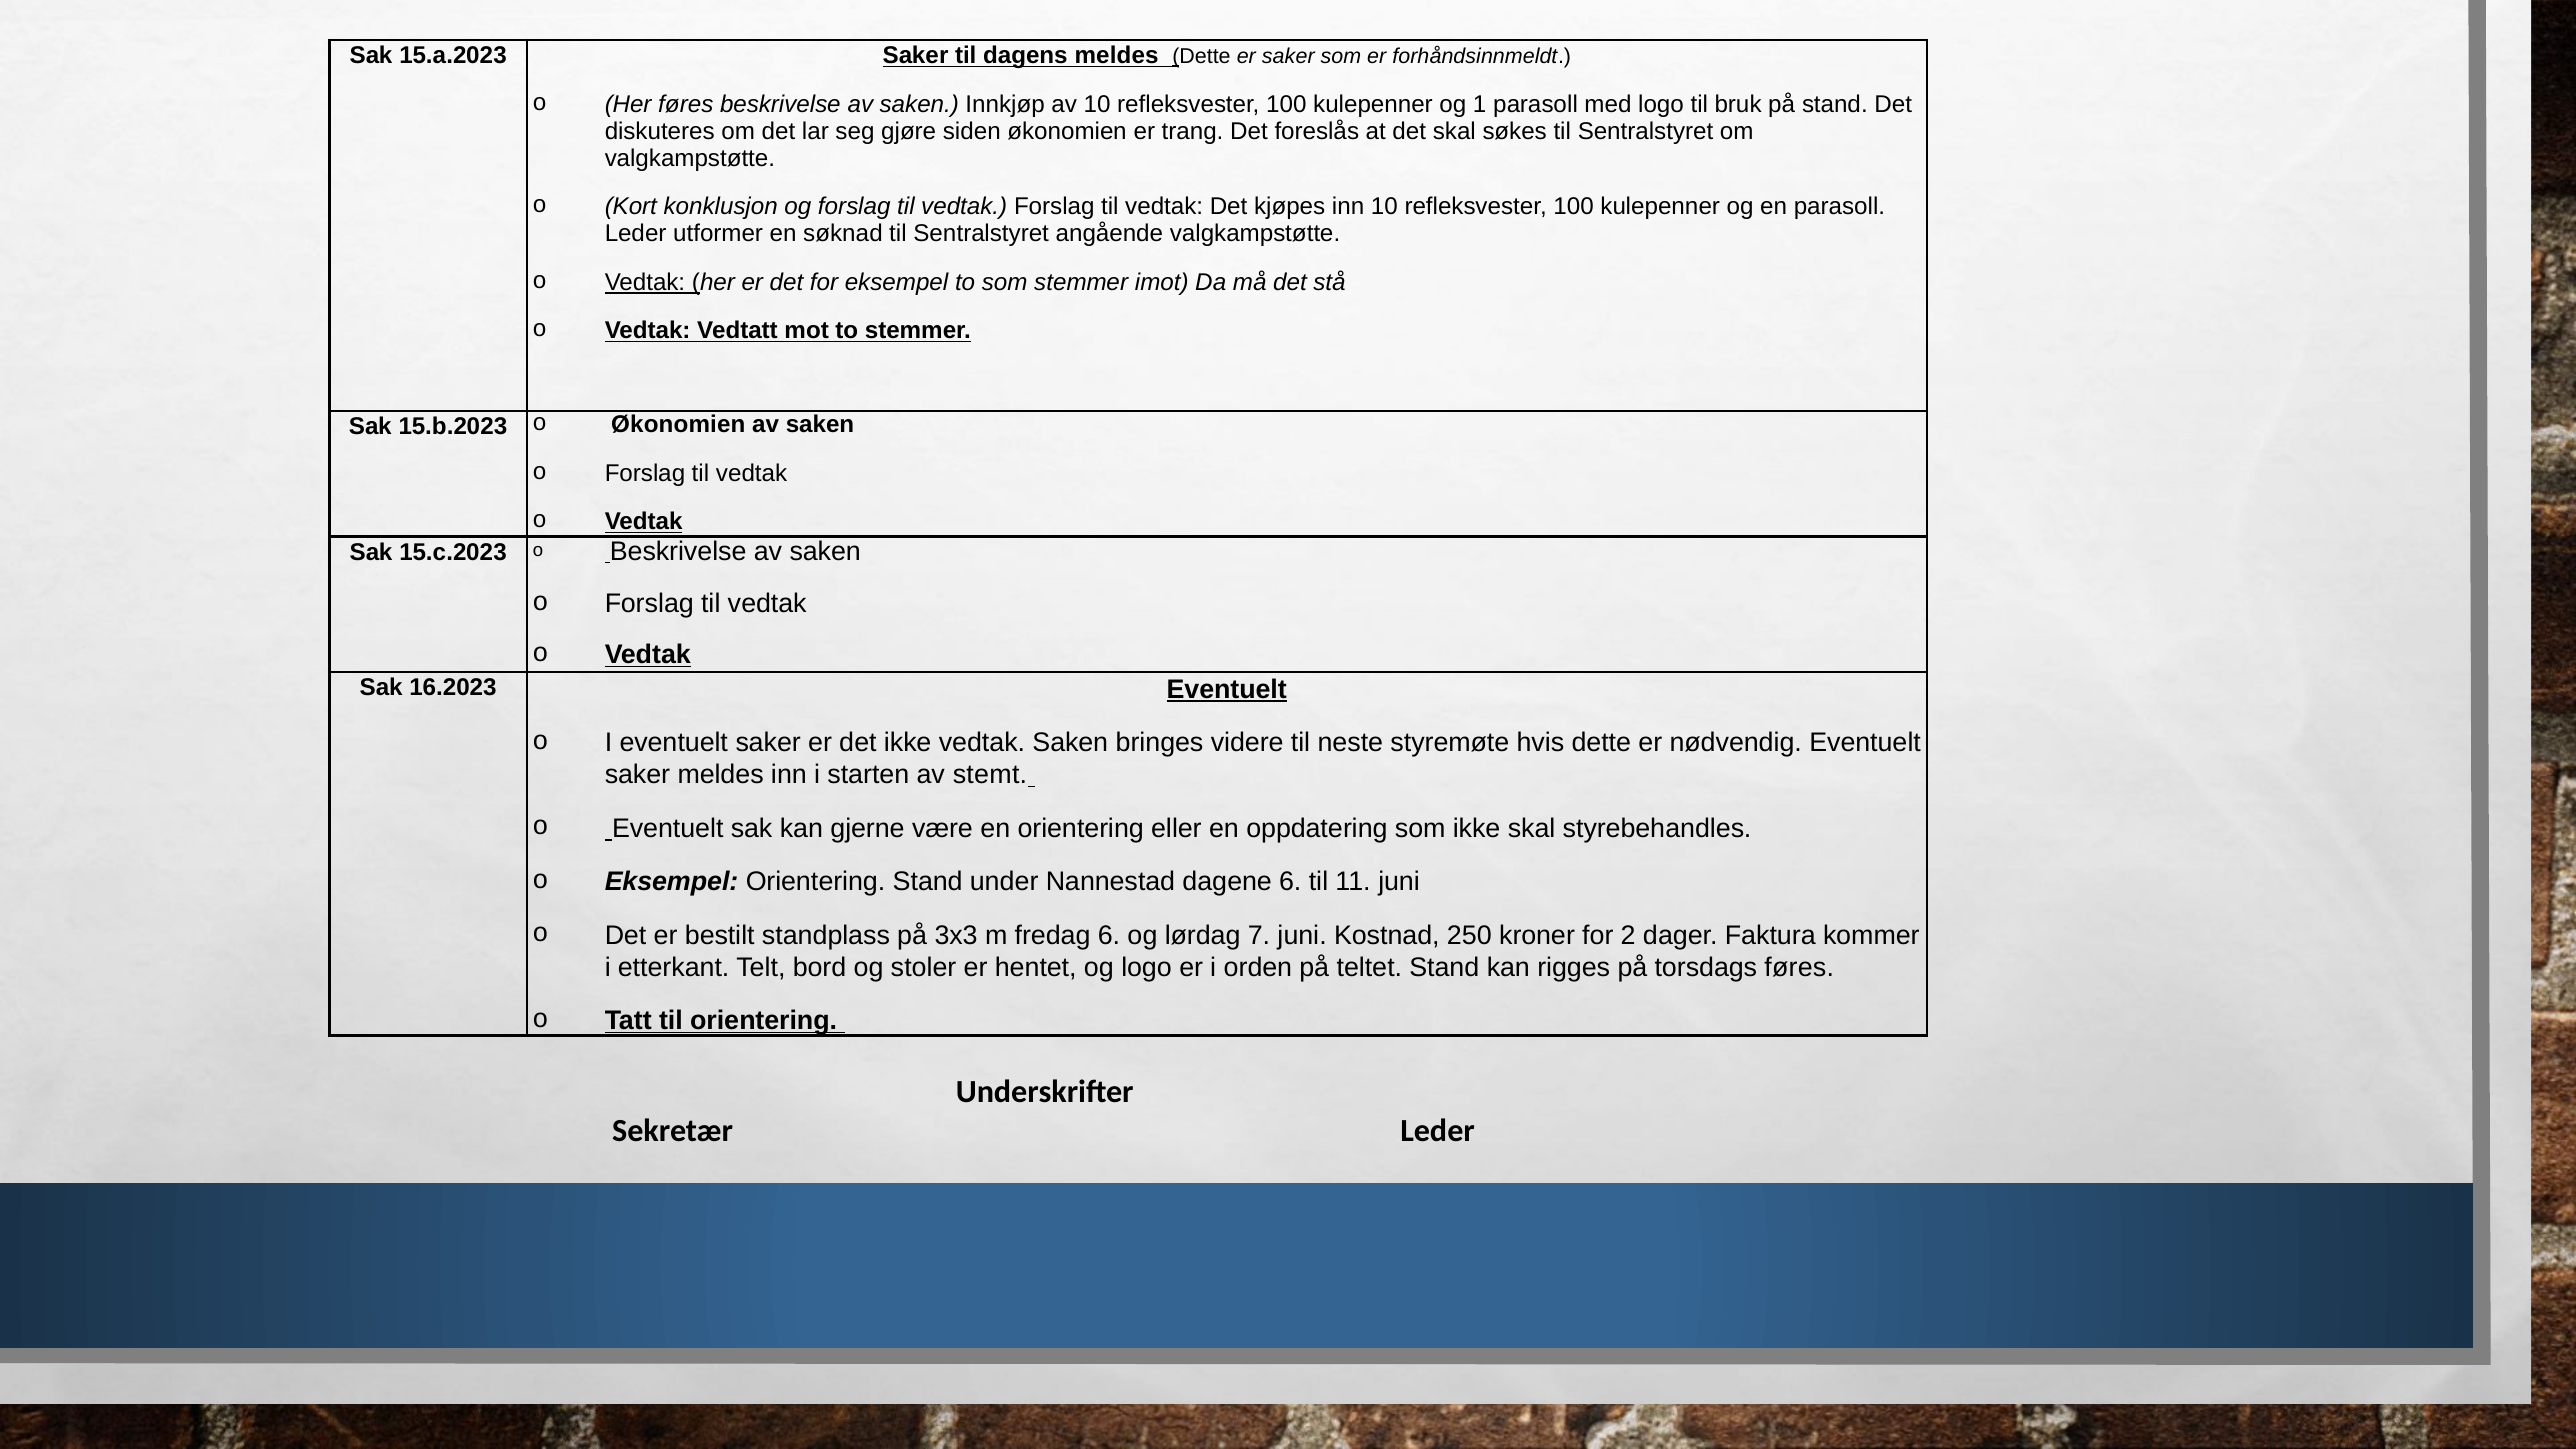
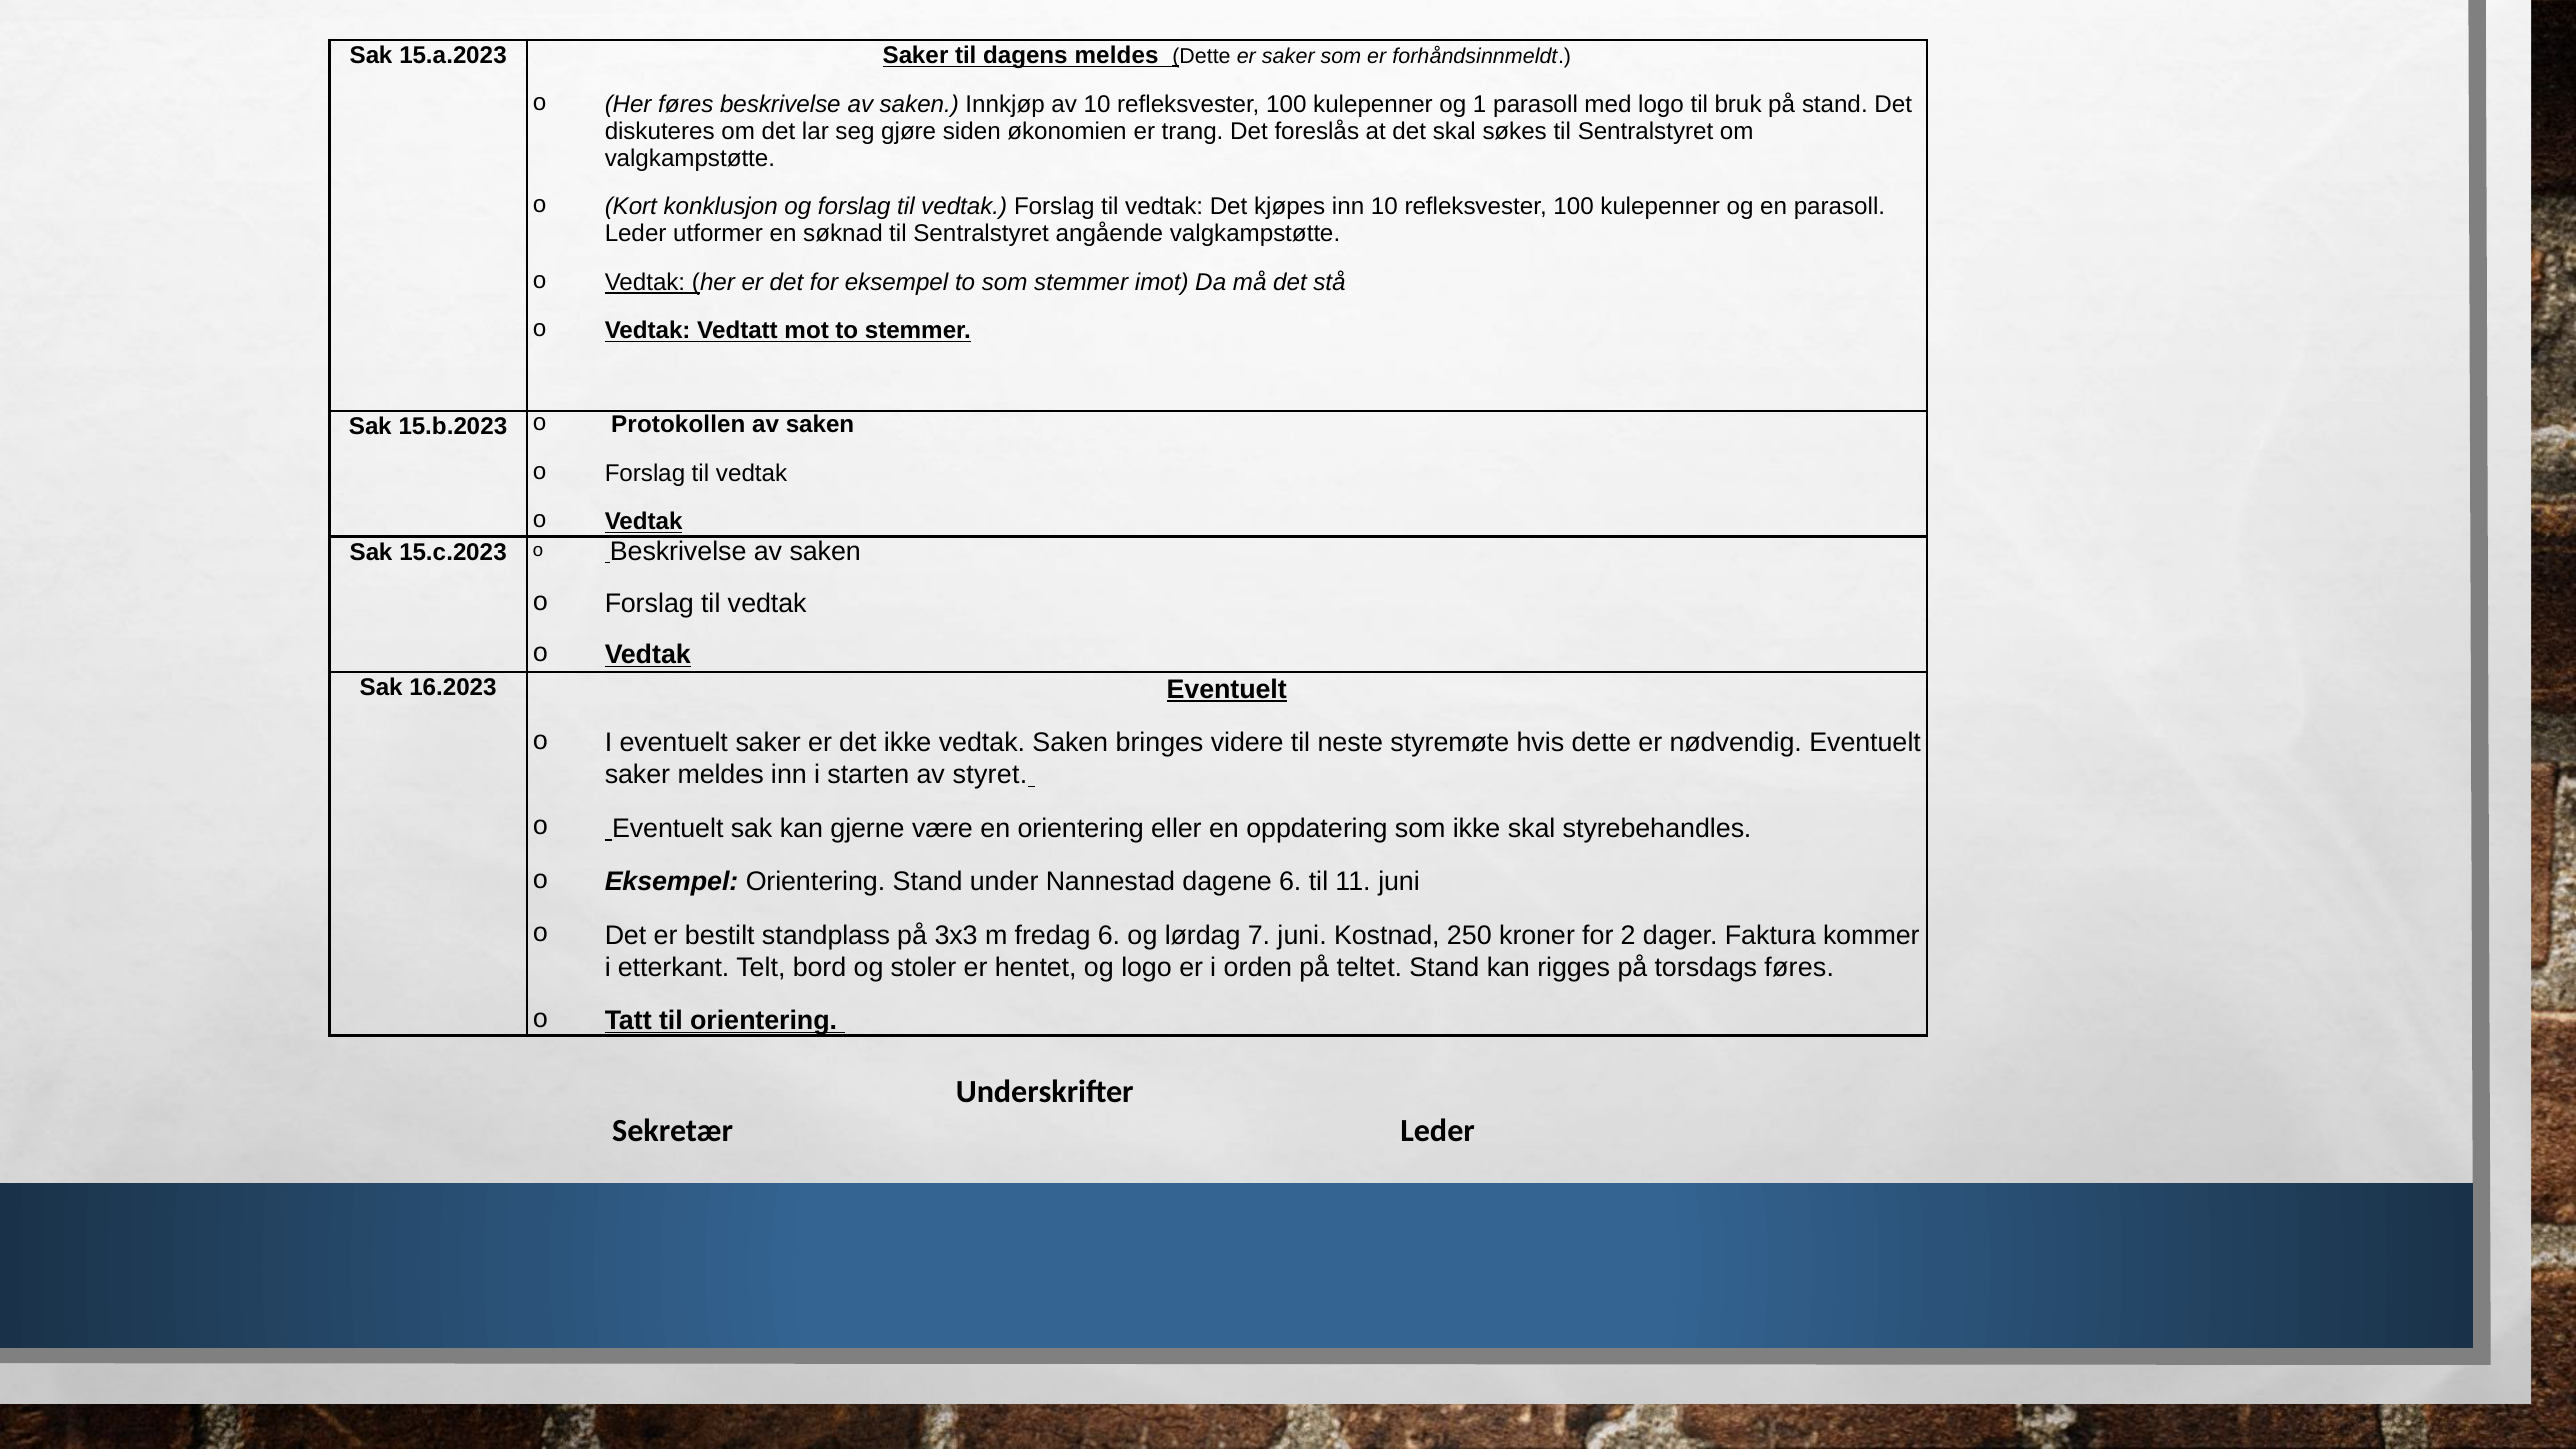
Økonomien at (678, 425): Økonomien -> Protokollen
stemt: stemt -> styret
